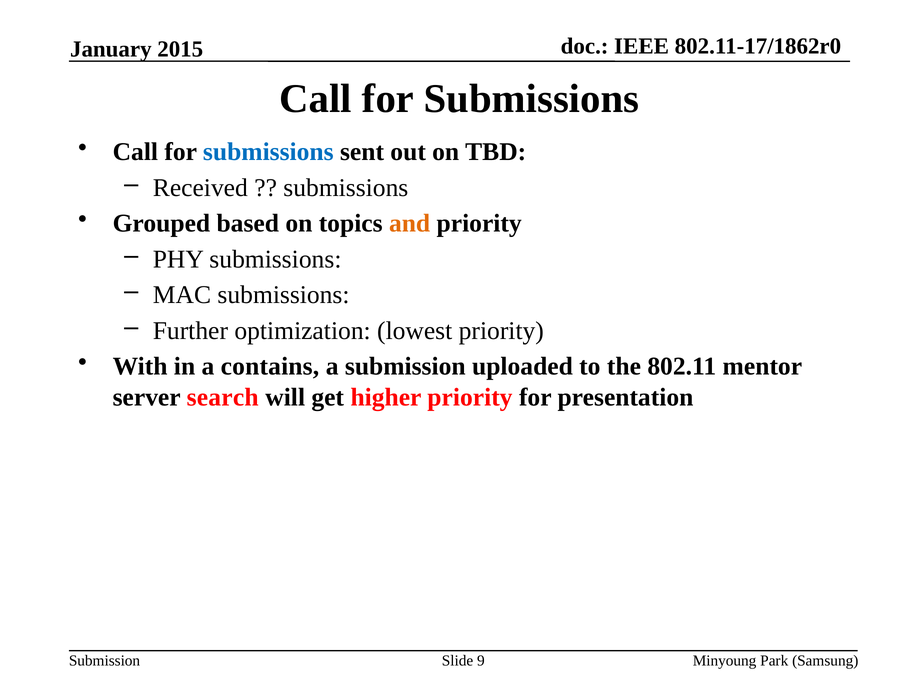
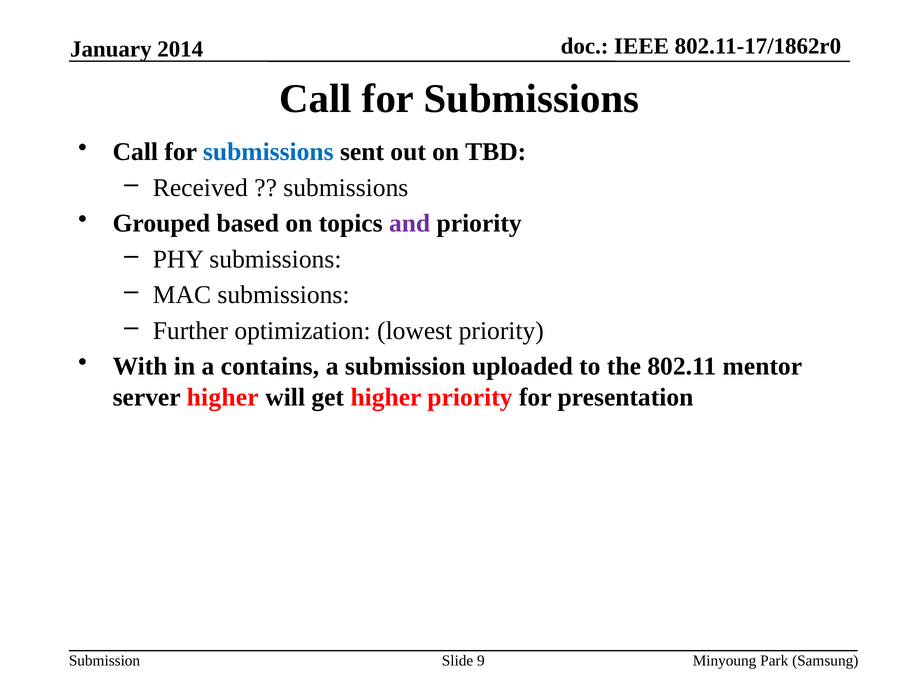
2015: 2015 -> 2014
and colour: orange -> purple
server search: search -> higher
